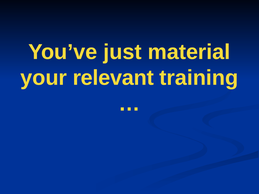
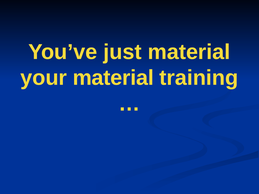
your relevant: relevant -> material
